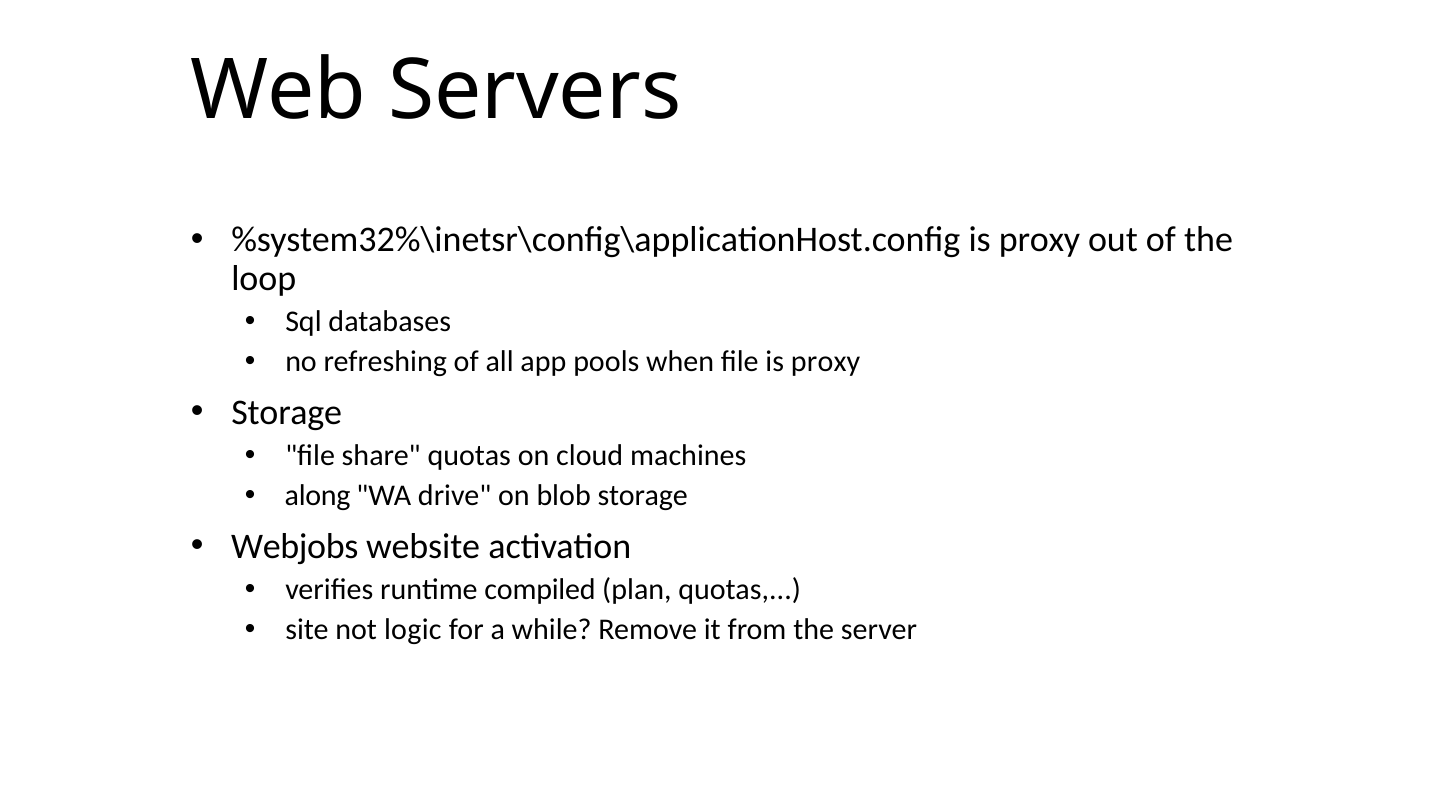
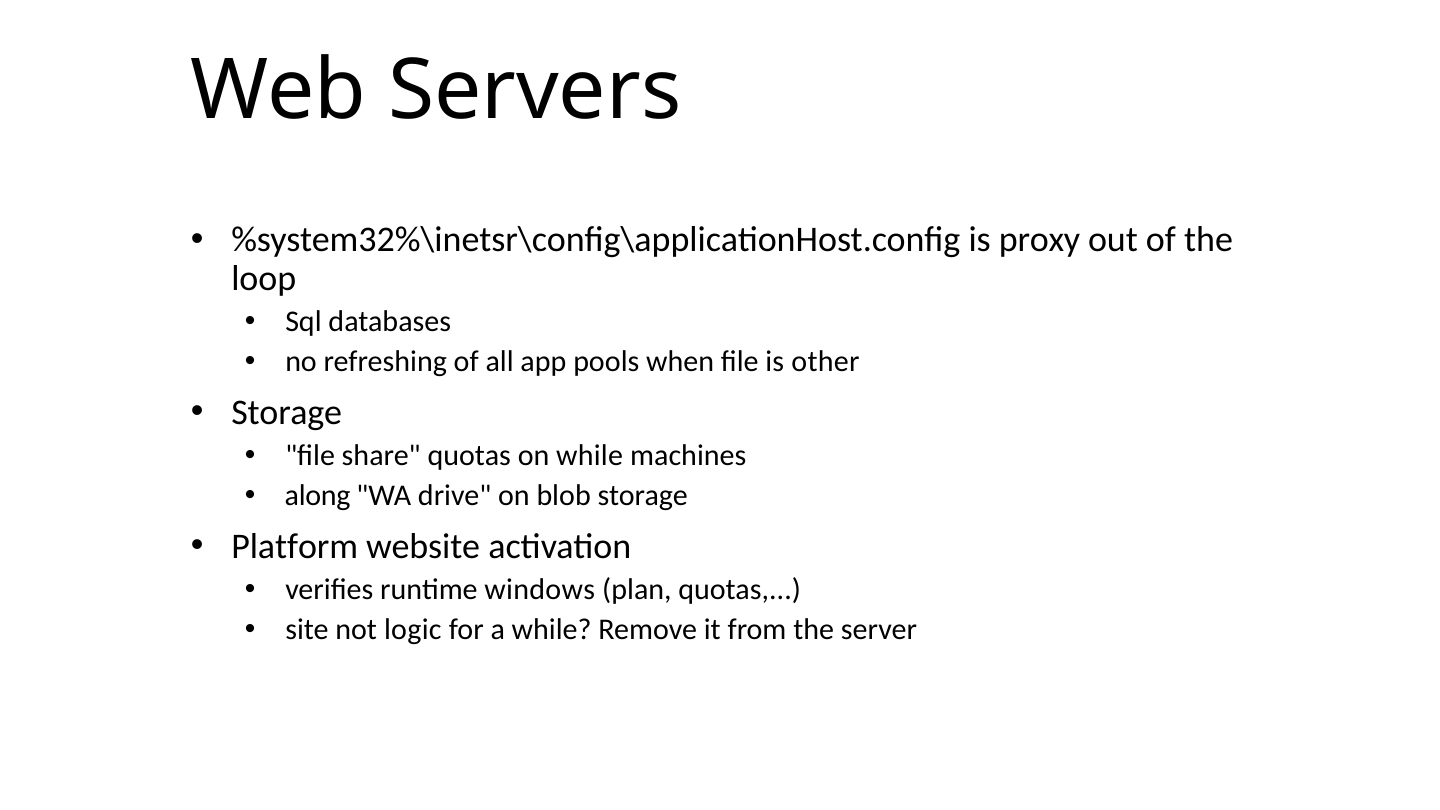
file is proxy: proxy -> other
on cloud: cloud -> while
Webjobs: Webjobs -> Platform
compiled: compiled -> windows
